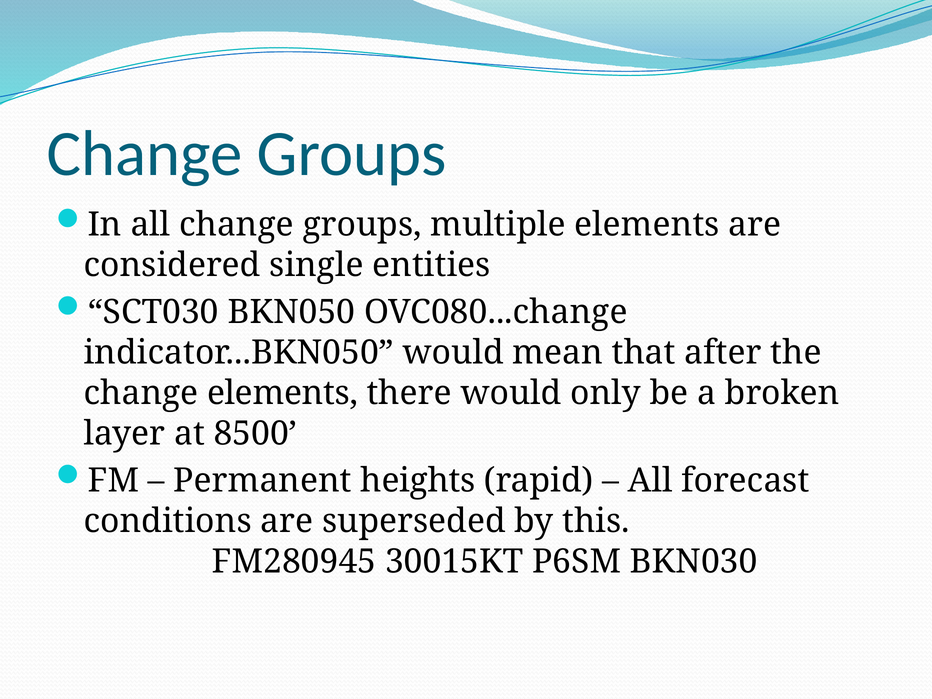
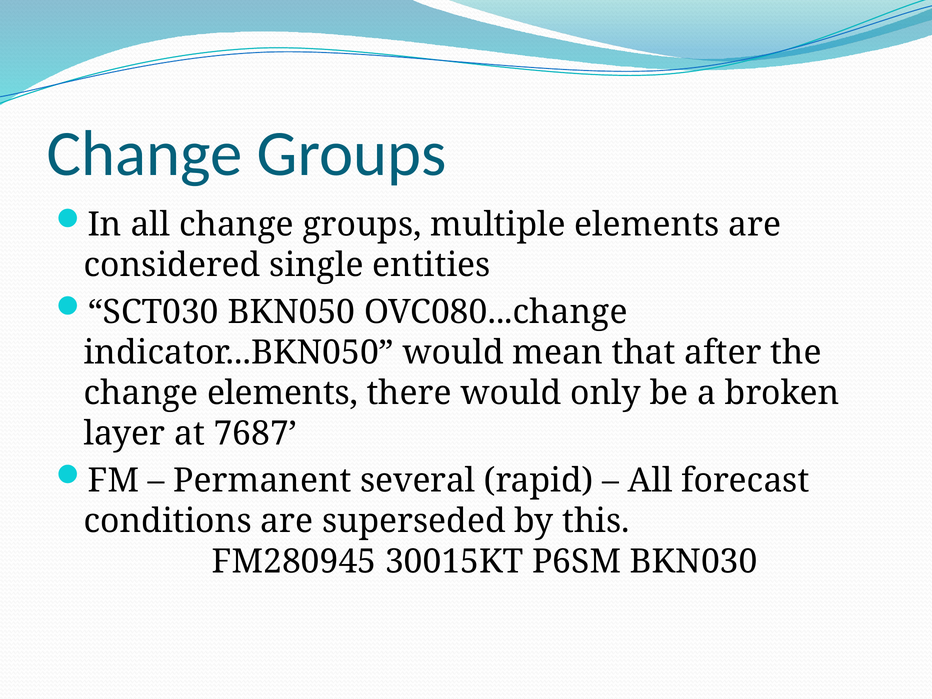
8500: 8500 -> 7687
heights: heights -> several
